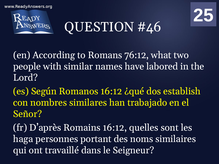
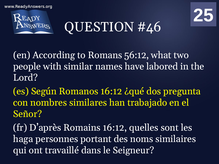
76:12: 76:12 -> 56:12
establish: establish -> pregunta
